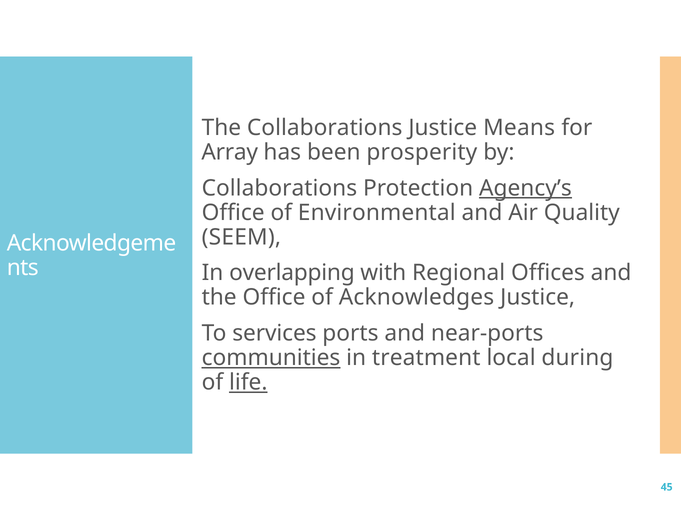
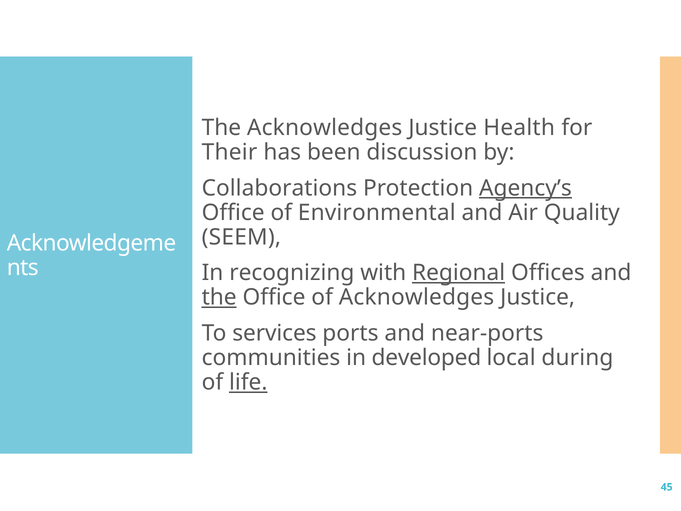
The Collaborations: Collaborations -> Acknowledges
Means: Means -> Health
Array: Array -> Their
prosperity: prosperity -> discussion
overlapping: overlapping -> recognizing
Regional underline: none -> present
the at (219, 297) underline: none -> present
communities underline: present -> none
treatment: treatment -> developed
